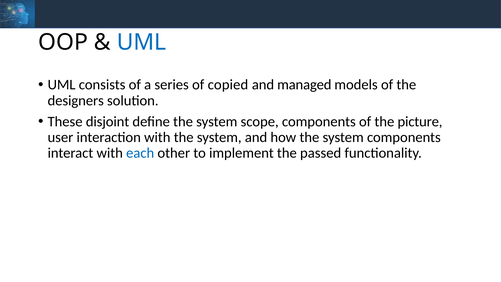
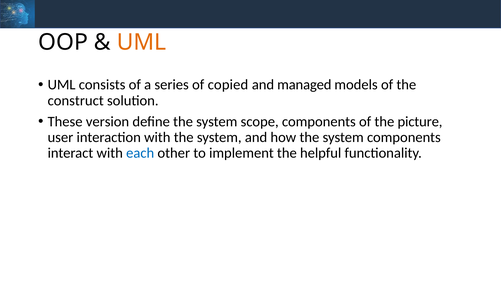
UML at (141, 42) colour: blue -> orange
designers: designers -> construct
disjoint: disjoint -> version
passed: passed -> helpful
